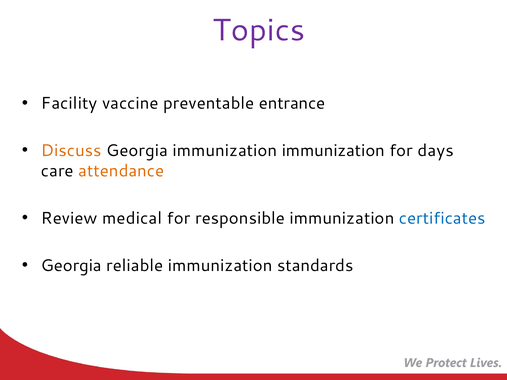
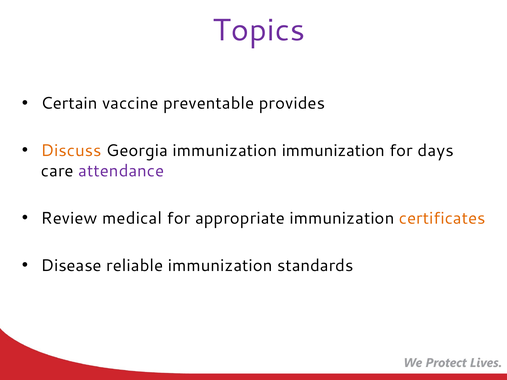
Facility: Facility -> Certain
entrance: entrance -> provides
attendance colour: orange -> purple
responsible: responsible -> appropriate
certificates colour: blue -> orange
Georgia at (71, 266): Georgia -> Disease
